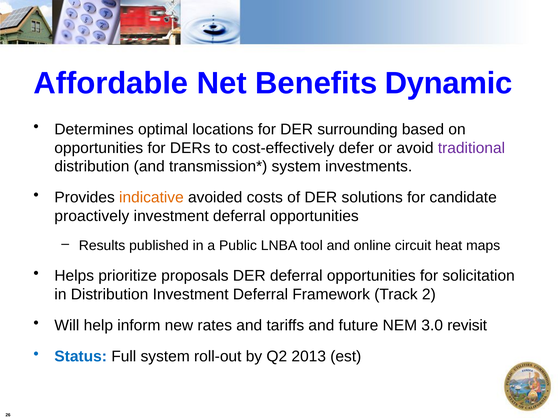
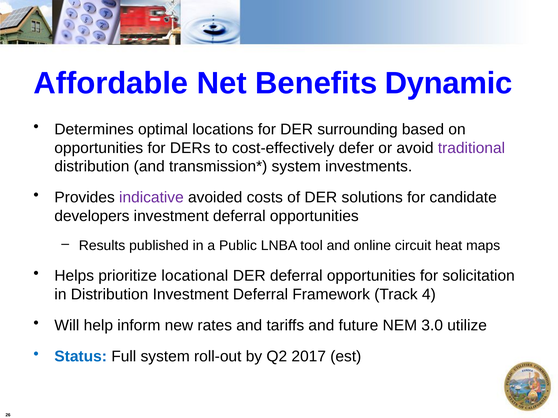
indicative colour: orange -> purple
proactively: proactively -> developers
proposals: proposals -> locational
2: 2 -> 4
revisit: revisit -> utilize
2013: 2013 -> 2017
